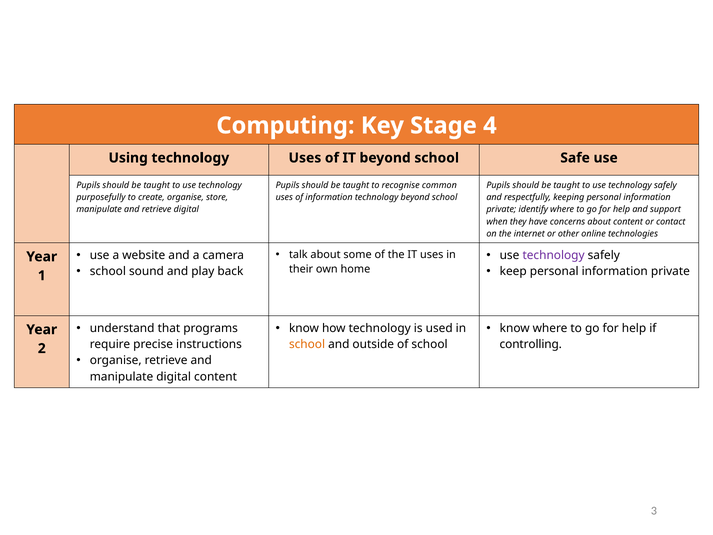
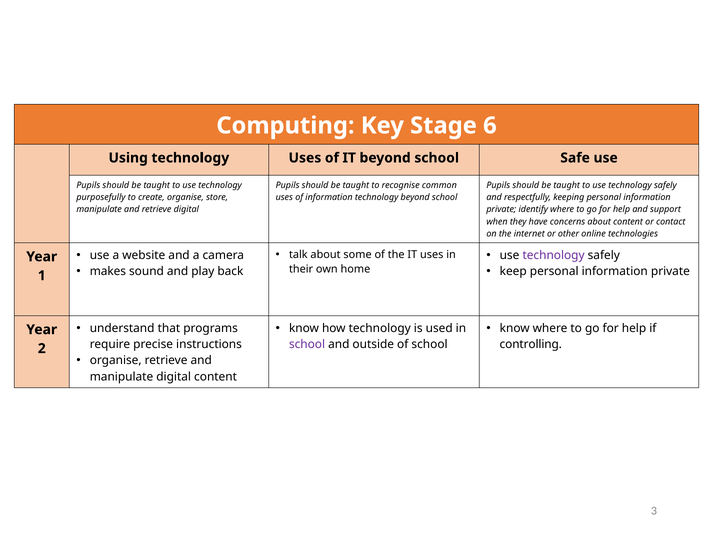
4: 4 -> 6
school at (108, 271): school -> makes
school at (307, 344) colour: orange -> purple
